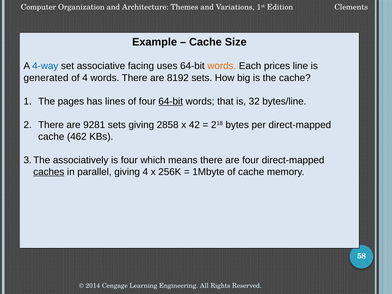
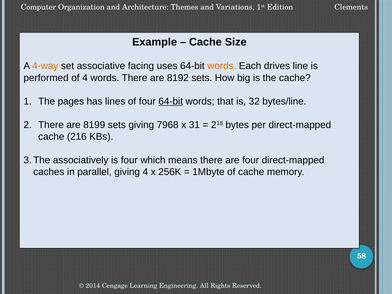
4-way colour: blue -> orange
prices: prices -> drives
generated: generated -> performed
9281: 9281 -> 8199
2858: 2858 -> 7968
42: 42 -> 31
462: 462 -> 216
caches underline: present -> none
